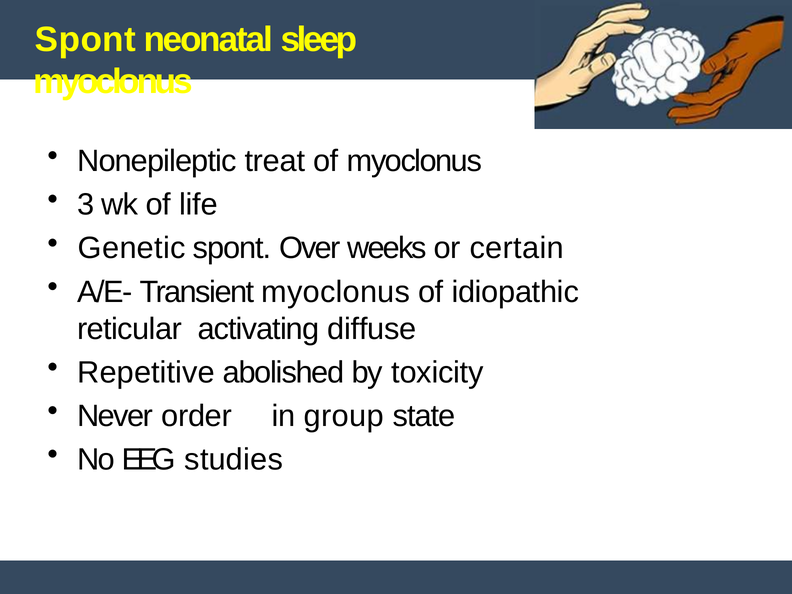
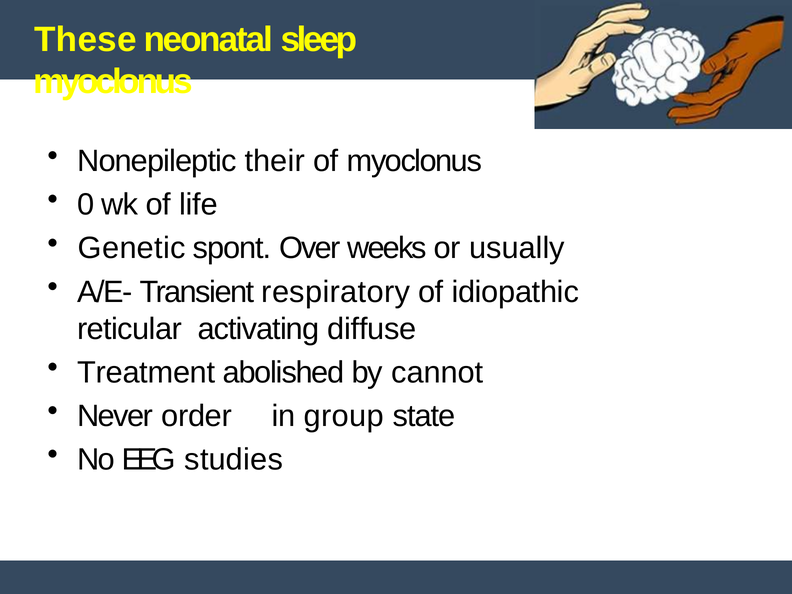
Spont at (85, 40): Spont -> These
treat: treat -> their
3: 3 -> 0
certain: certain -> usually
Transient myoclonus: myoclonus -> respiratory
Repetitive: Repetitive -> Treatment
toxicity: toxicity -> cannot
